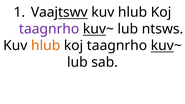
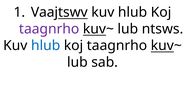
hlub at (46, 46) colour: orange -> blue
